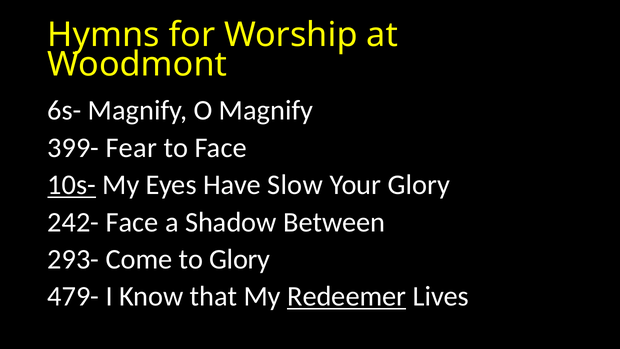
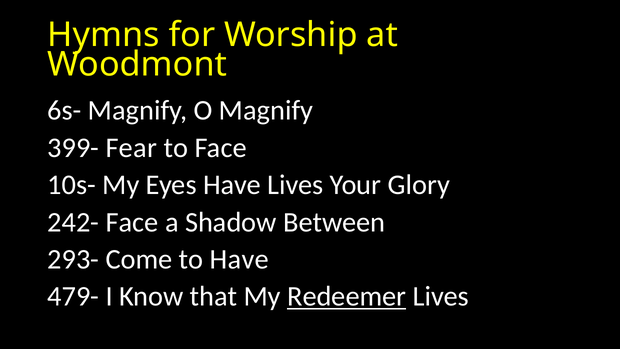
10s- underline: present -> none
Have Slow: Slow -> Lives
to Glory: Glory -> Have
